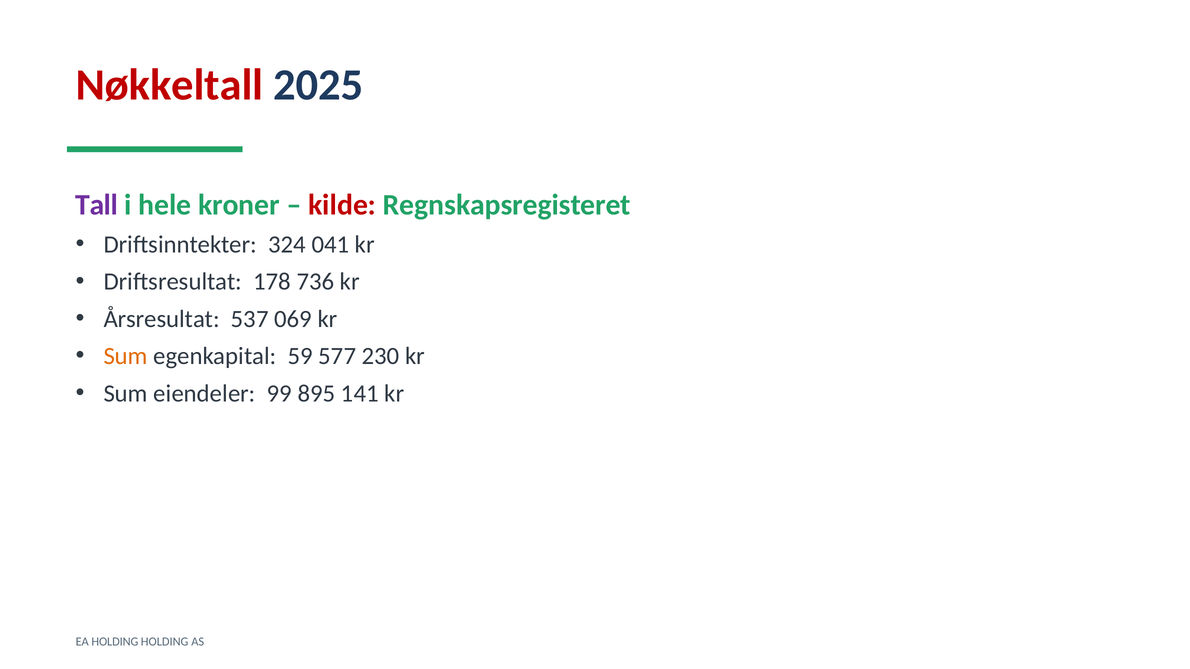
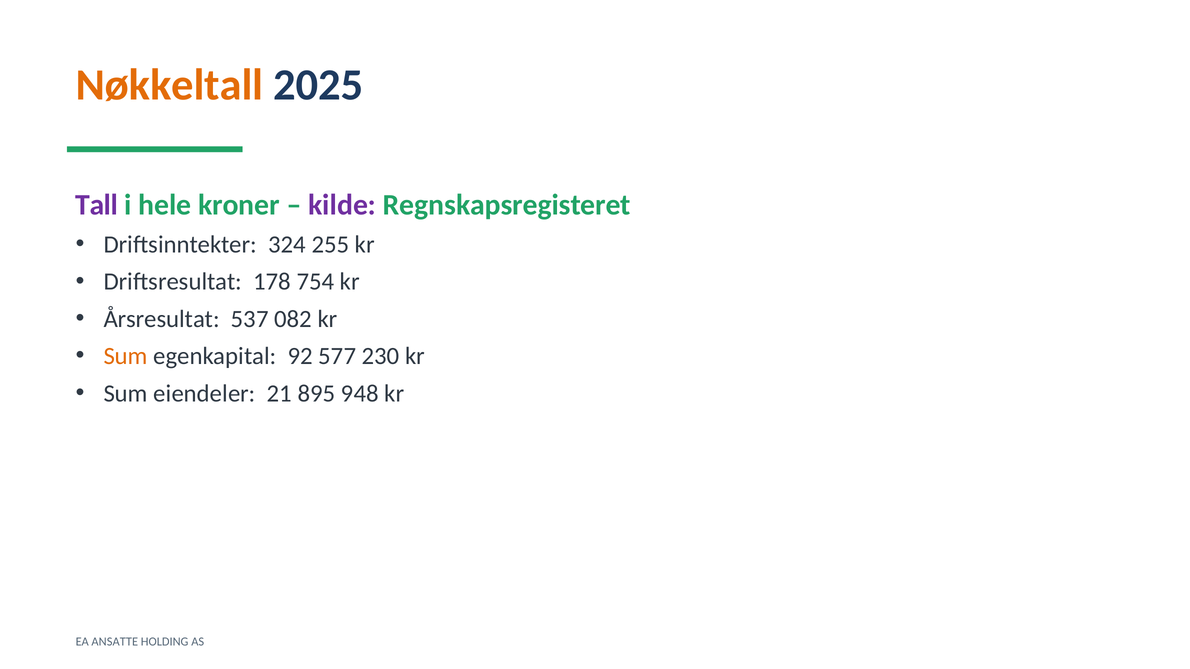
Nøkkeltall colour: red -> orange
kilde colour: red -> purple
041: 041 -> 255
736: 736 -> 754
069: 069 -> 082
59: 59 -> 92
99: 99 -> 21
141: 141 -> 948
EA HOLDING: HOLDING -> ANSATTE
